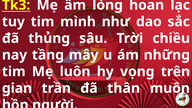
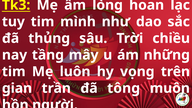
thân: thân -> tông
